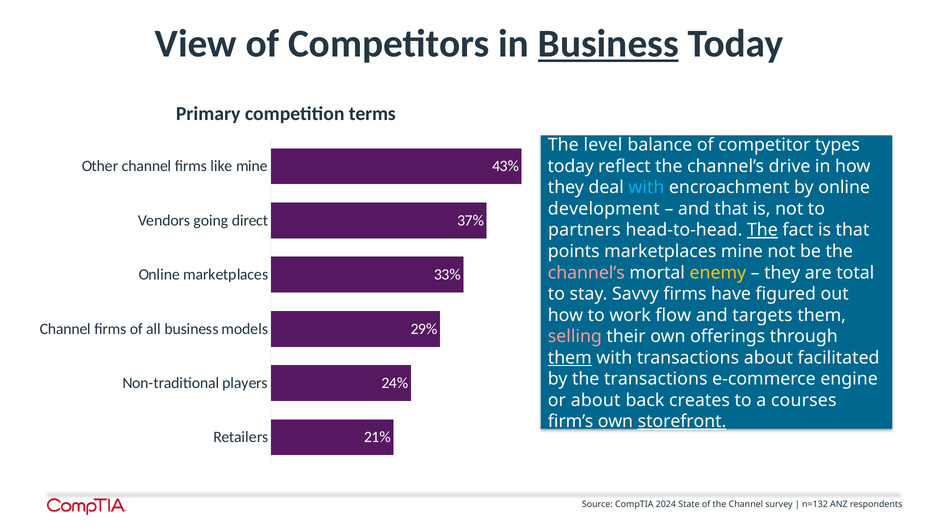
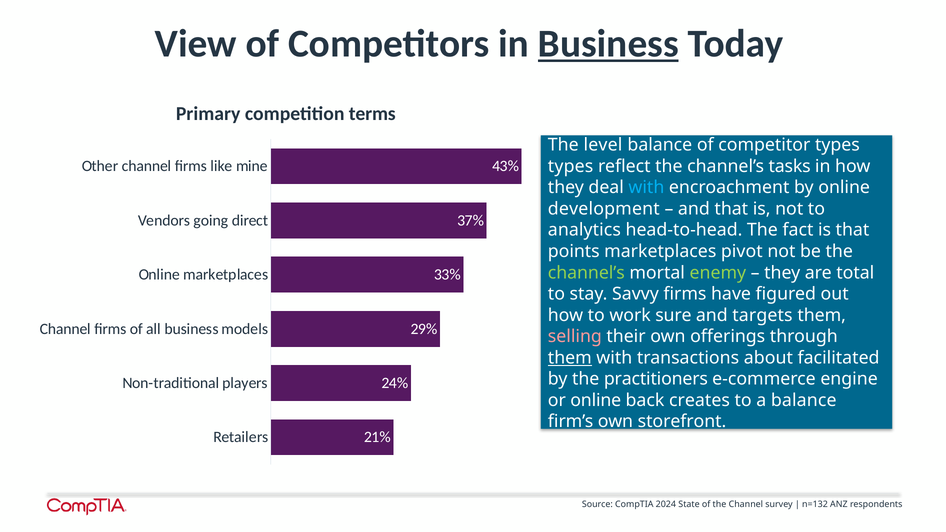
today at (571, 166): today -> types
drive: drive -> tasks
partners: partners -> analytics
The at (762, 230) underline: present -> none
marketplaces mine: mine -> pivot
channel’s at (586, 273) colour: pink -> light green
enemy colour: yellow -> light green
flow: flow -> sure
the transactions: transactions -> practitioners
or about: about -> online
a courses: courses -> balance
storefront underline: present -> none
